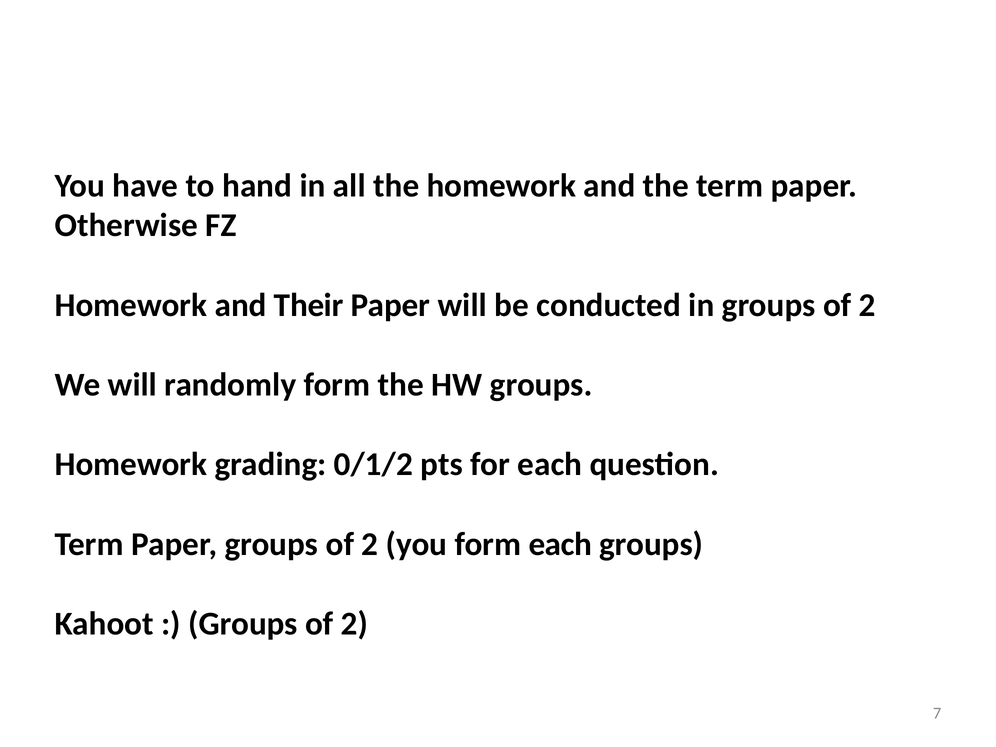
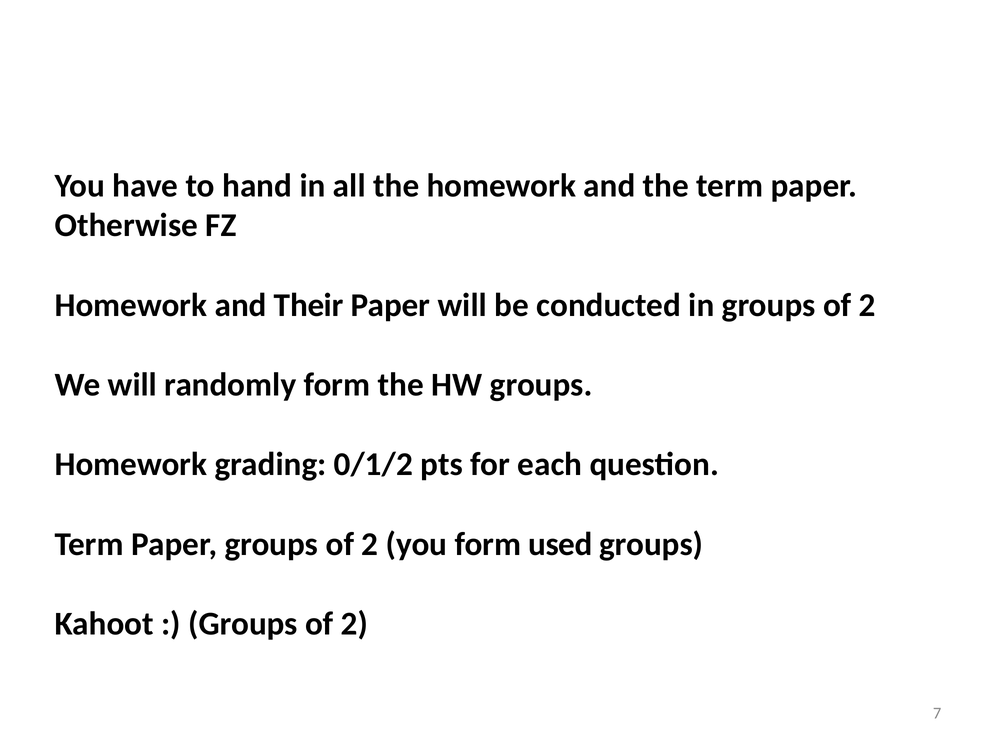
form each: each -> used
